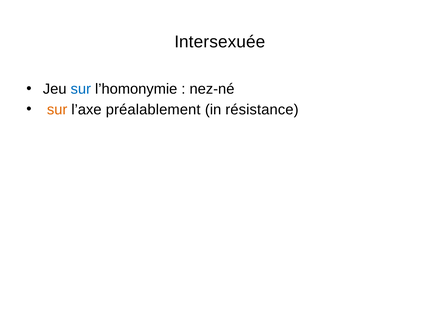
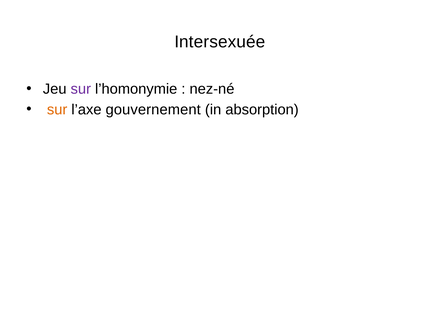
sur at (81, 89) colour: blue -> purple
préalablement: préalablement -> gouvernement
résistance: résistance -> absorption
